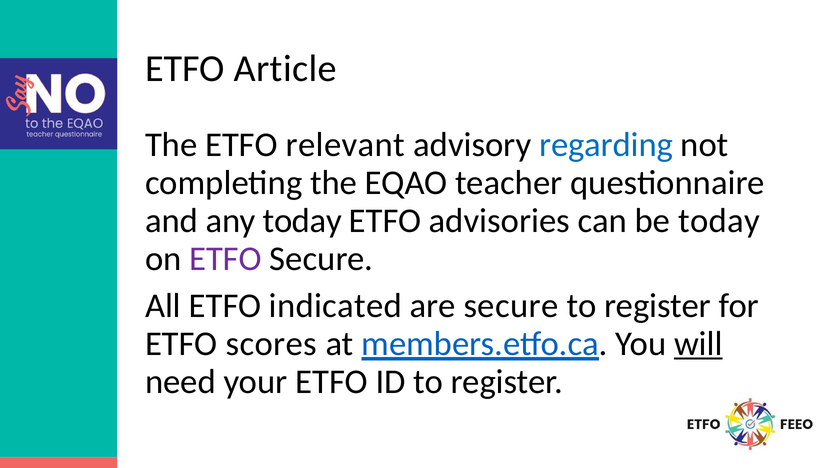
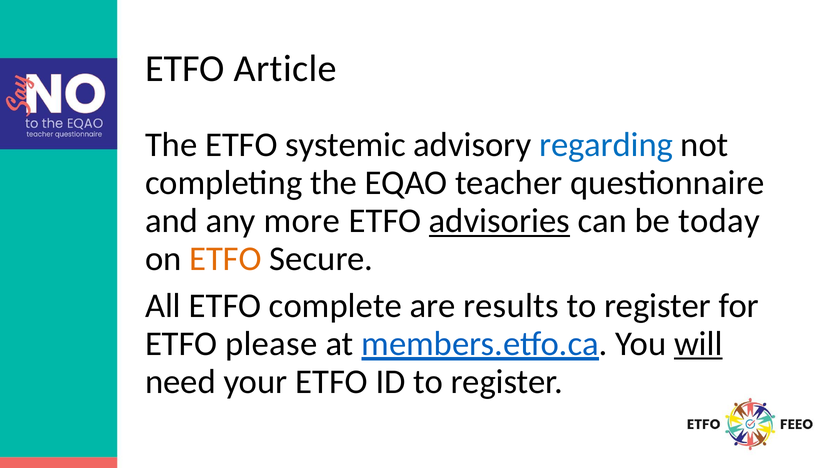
relevant: relevant -> systemic
any today: today -> more
advisories underline: none -> present
ETFO at (226, 259) colour: purple -> orange
indicated: indicated -> complete
are secure: secure -> results
scores: scores -> please
